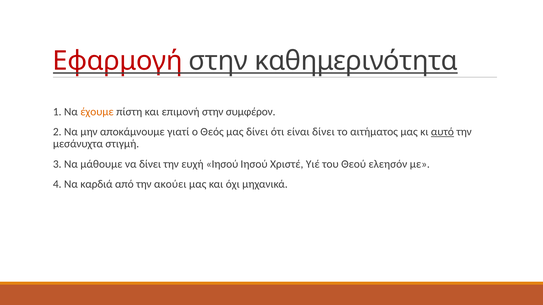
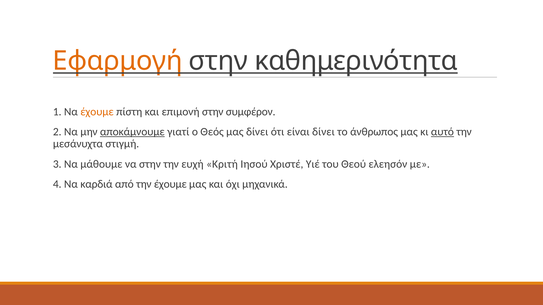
Εφαρμογή colour: red -> orange
αποκάμνουμε underline: none -> present
αιτήματος: αιτήματος -> άνθρωπος
να δίνει: δίνει -> στην
ευχή Ιησού: Ιησού -> Κριτή
την ακούει: ακούει -> έχουμε
